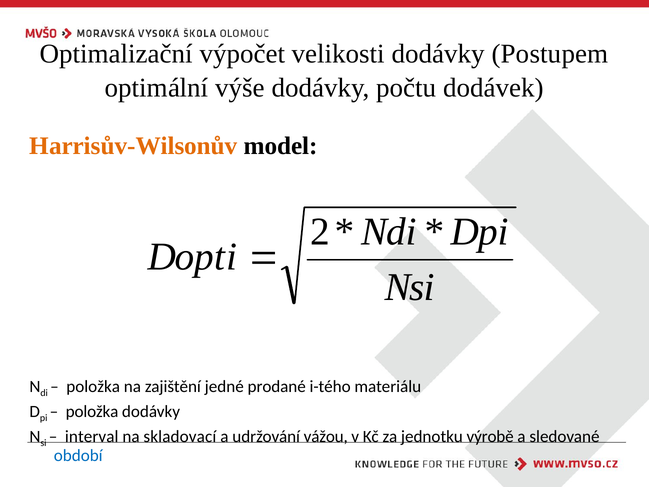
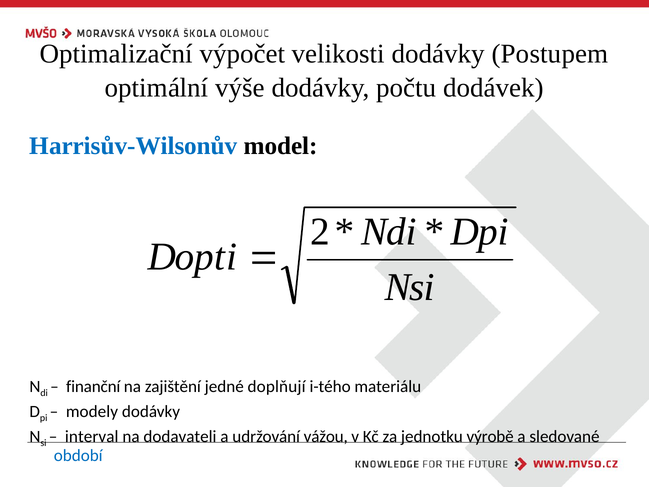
Harrisův-Wilsonův colour: orange -> blue
položka at (93, 386): položka -> finanční
prodané: prodané -> doplňují
položka at (92, 411): položka -> modely
skladovací: skladovací -> dodavateli
